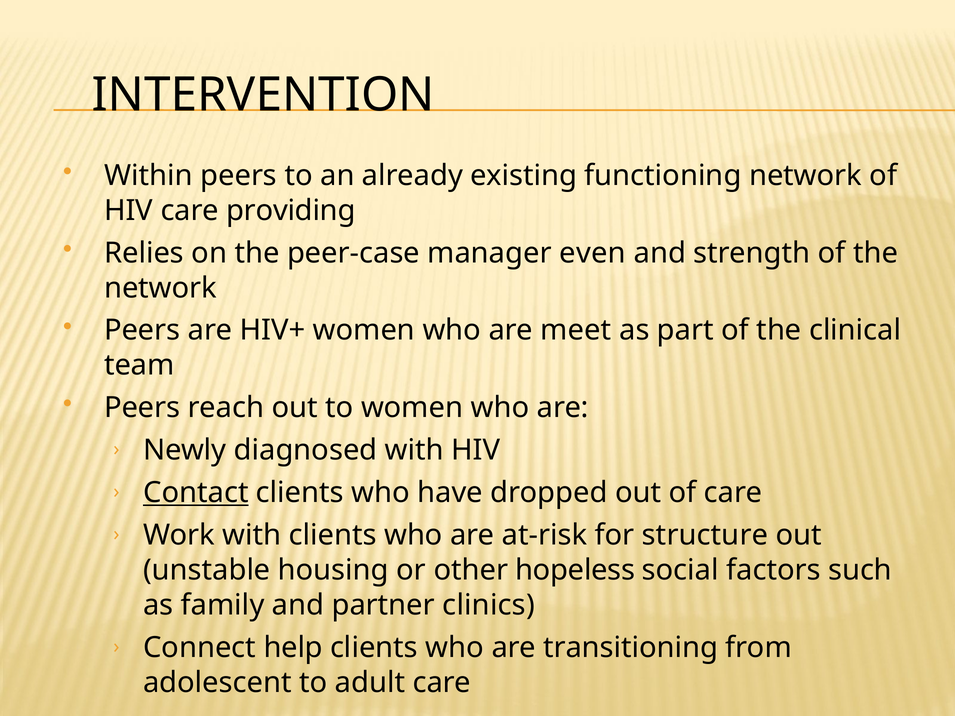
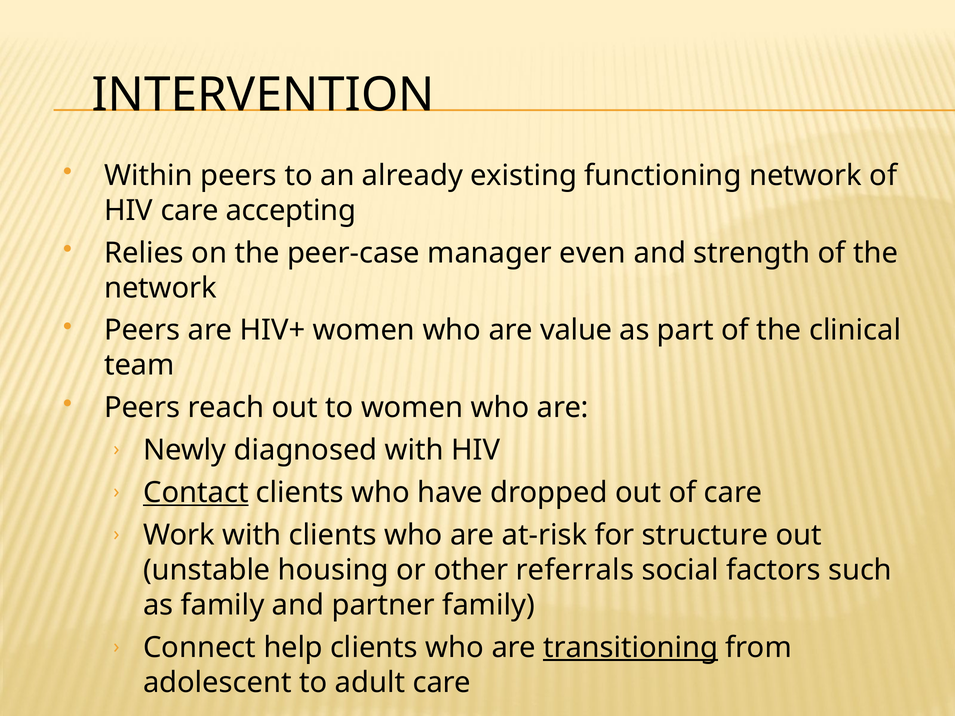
providing: providing -> accepting
meet: meet -> value
hopeless: hopeless -> referrals
partner clinics: clinics -> family
transitioning underline: none -> present
